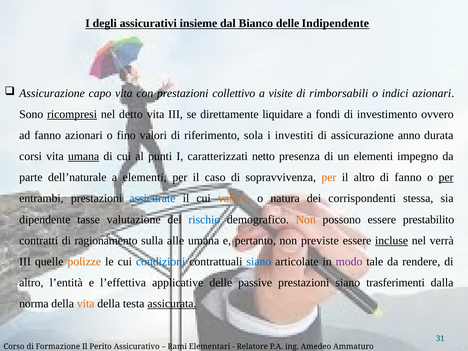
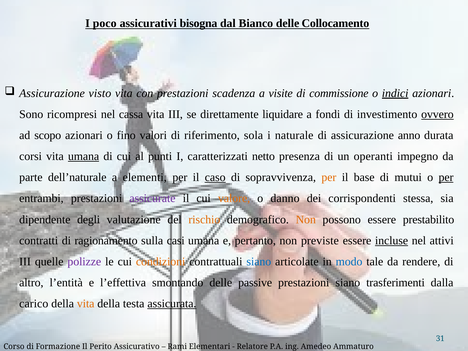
degli: degli -> poco
insieme: insieme -> bisogna
Indipendente: Indipendente -> Collocamento
capo: capo -> visto
collettivo: collettivo -> scadenza
rimborsabili: rimborsabili -> commissione
indici underline: none -> present
ricompresi underline: present -> none
detto: detto -> cassa
ovvero underline: none -> present
ad fanno: fanno -> scopo
investiti: investiti -> naturale
un elementi: elementi -> operanti
caso underline: none -> present
il altro: altro -> base
di fanno: fanno -> mutui
assicurate colour: blue -> purple
natura: natura -> danno
tasse: tasse -> degli
rischio colour: blue -> orange
alle: alle -> casi
verrà: verrà -> attivi
polizze colour: orange -> purple
condizioni colour: blue -> orange
modo colour: purple -> blue
applicative: applicative -> smontando
norma: norma -> carico
